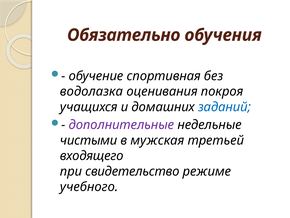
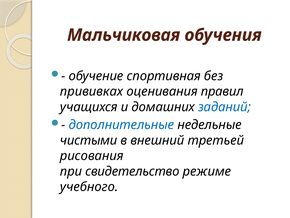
Обязательно: Обязательно -> Мальчиковая
водолазка: водолазка -> прививках
покроя: покроя -> правил
дополнительные colour: purple -> blue
мужская: мужская -> внешний
входящего: входящего -> рисования
